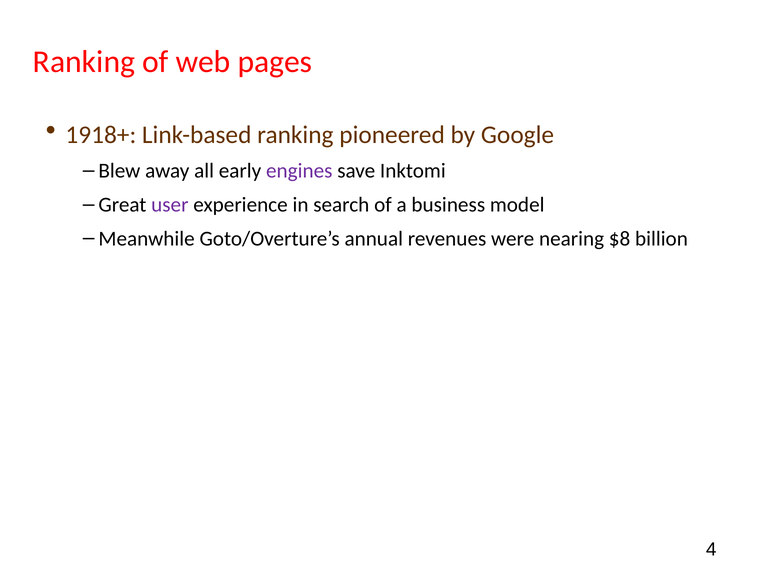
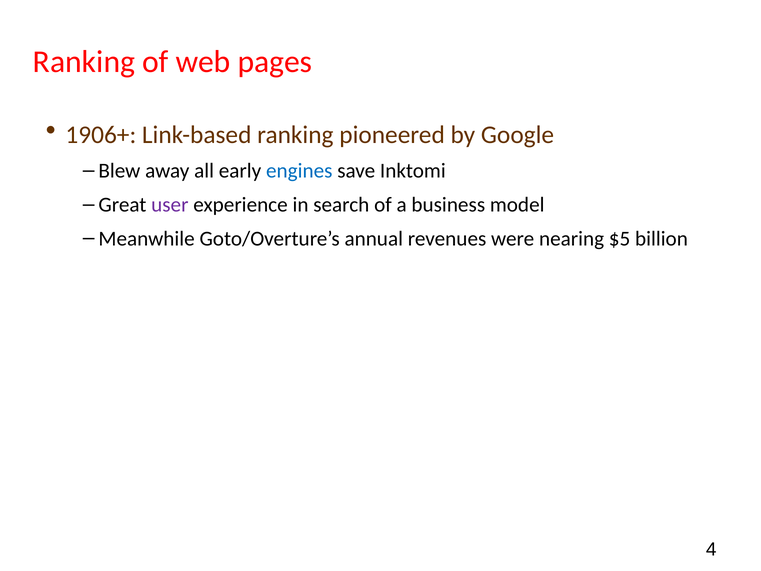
1918+: 1918+ -> 1906+
engines colour: purple -> blue
$8: $8 -> $5
